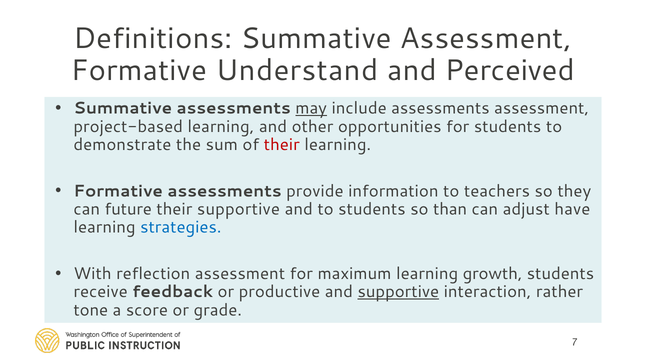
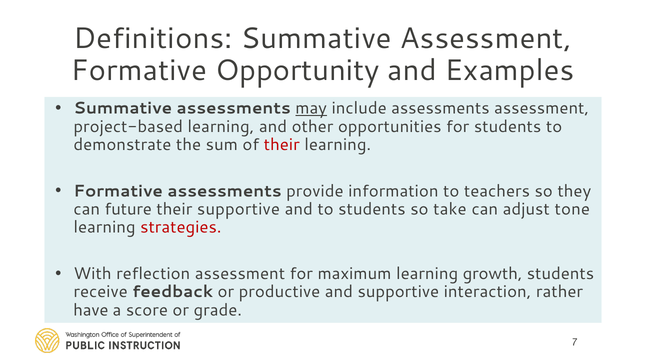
Understand: Understand -> Opportunity
Perceived: Perceived -> Examples
than: than -> take
have: have -> tone
strategies colour: blue -> red
supportive at (398, 291) underline: present -> none
tone: tone -> have
